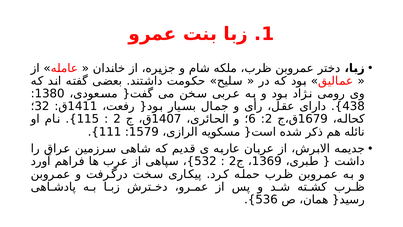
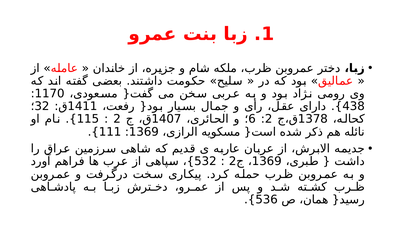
1380: 1380 -> 1170
1679: 1679 -> 1378
1579 at (144, 132): 1579 -> 1369
